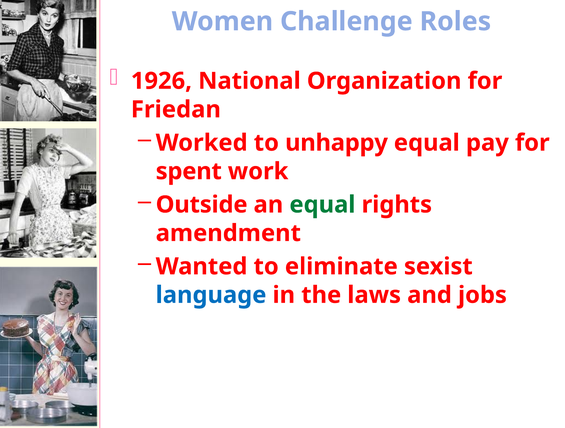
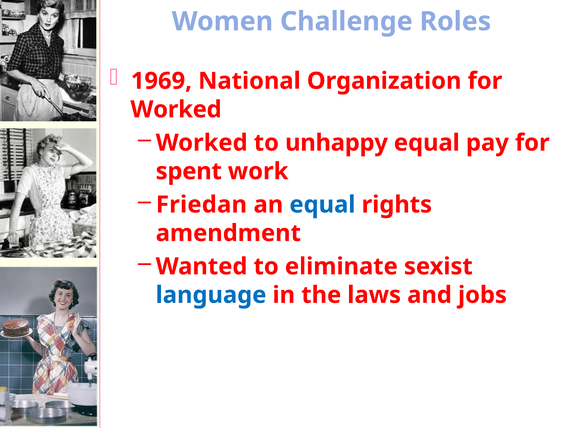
1926: 1926 -> 1969
Friedan at (176, 109): Friedan -> Worked
Outside: Outside -> Friedan
equal at (322, 204) colour: green -> blue
